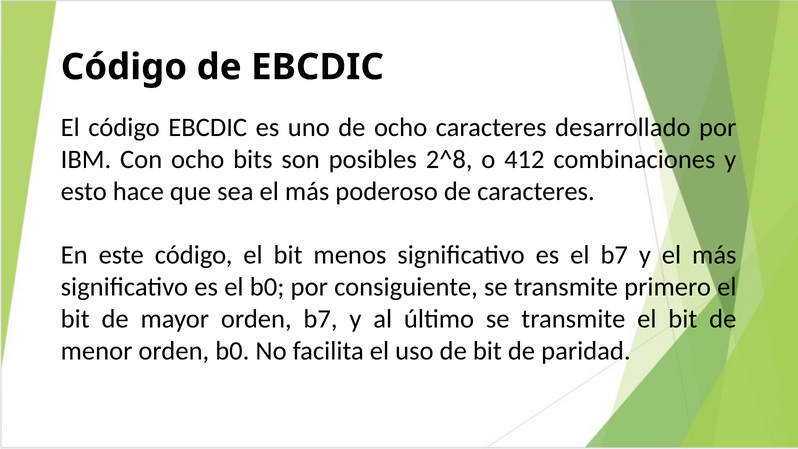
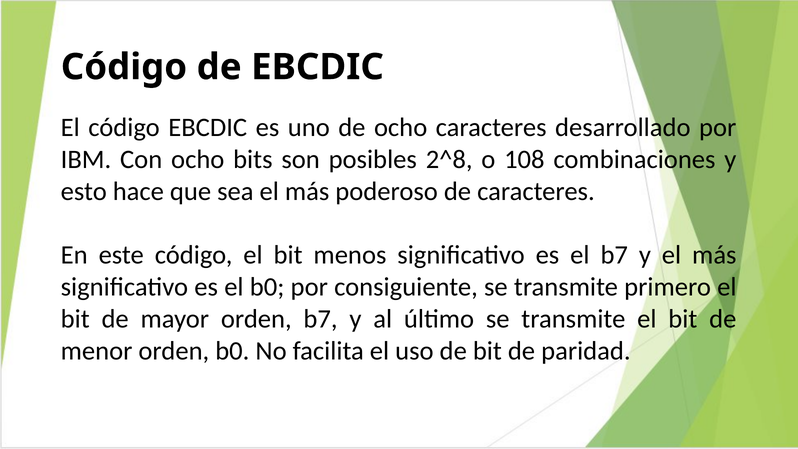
412: 412 -> 108
